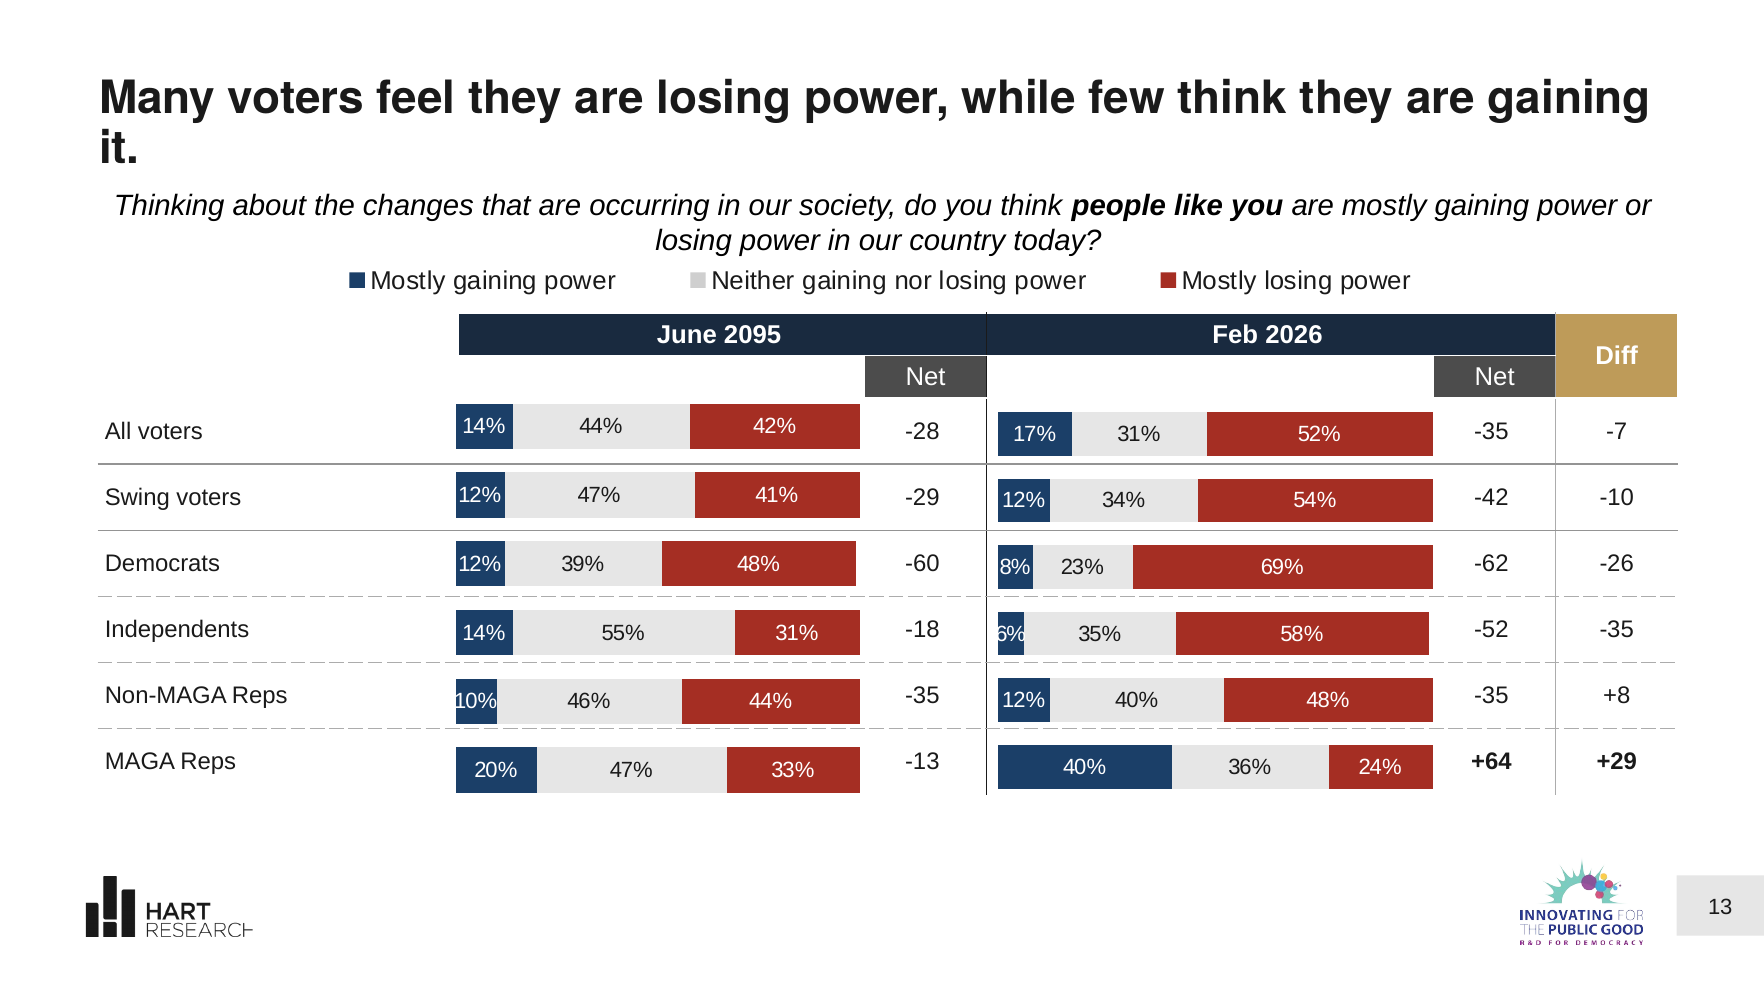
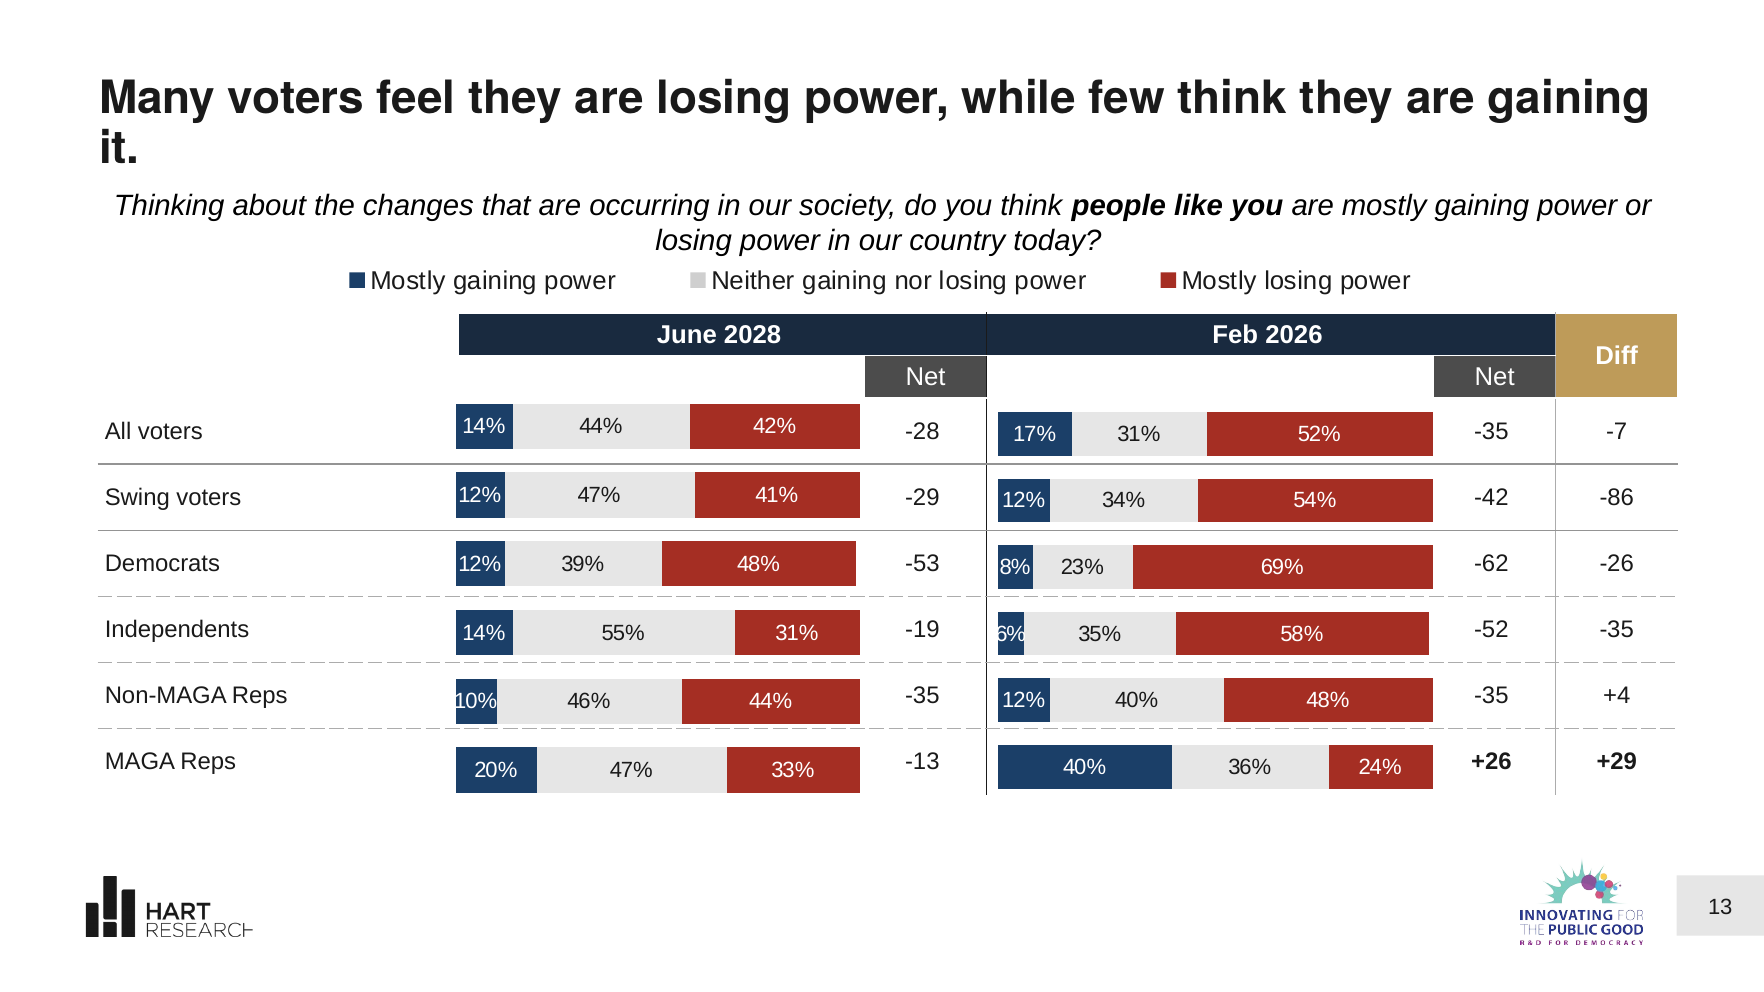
2095: 2095 -> 2028
-10: -10 -> -86
-60: -60 -> -53
-18: -18 -> -19
+8: +8 -> +4
+64: +64 -> +26
